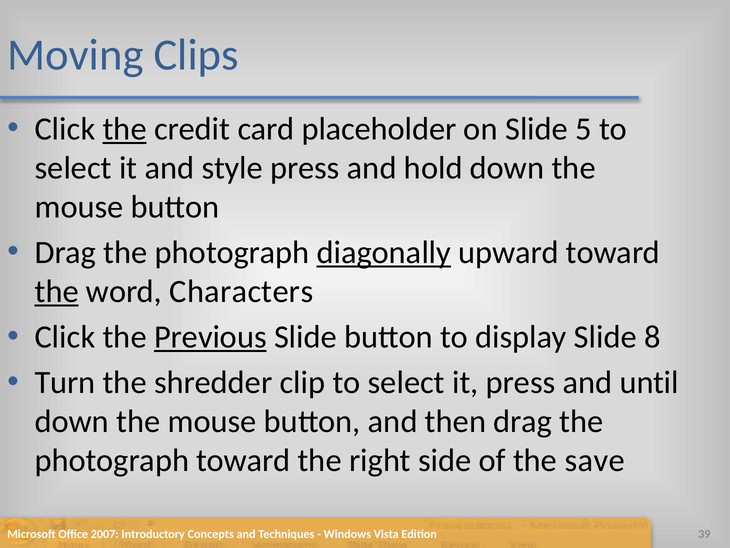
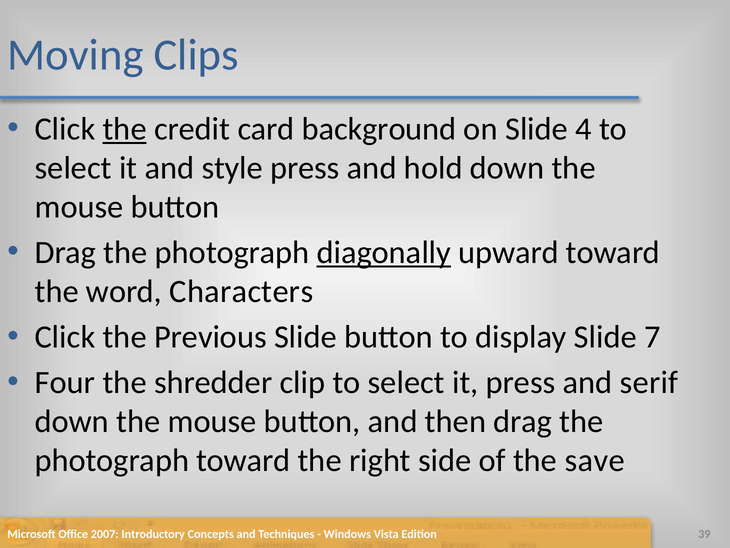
placeholder: placeholder -> background
5: 5 -> 4
the at (57, 291) underline: present -> none
Previous underline: present -> none
8: 8 -> 7
Turn: Turn -> Four
until: until -> serif
